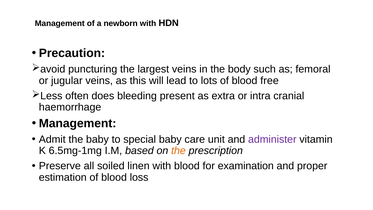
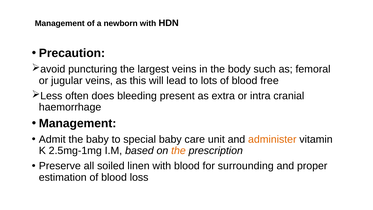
administer colour: purple -> orange
6.5mg-1mg: 6.5mg-1mg -> 2.5mg-1mg
examination: examination -> surrounding
